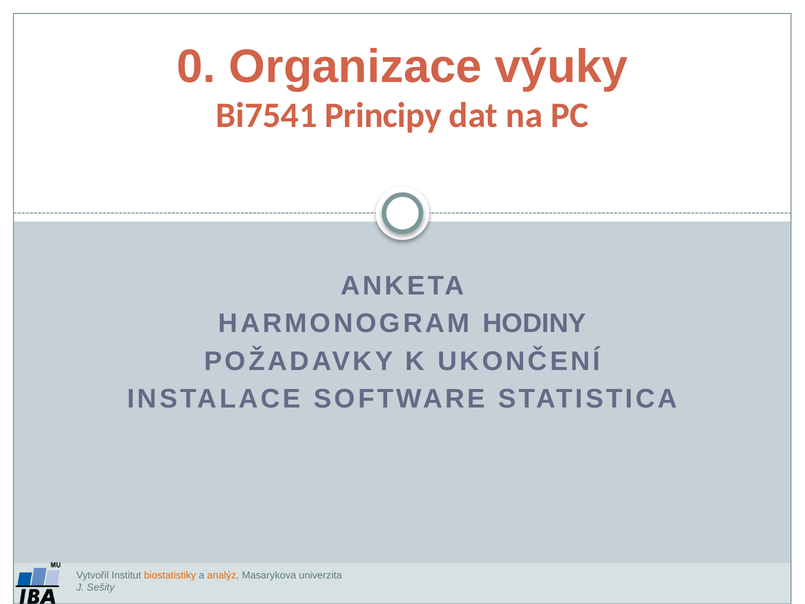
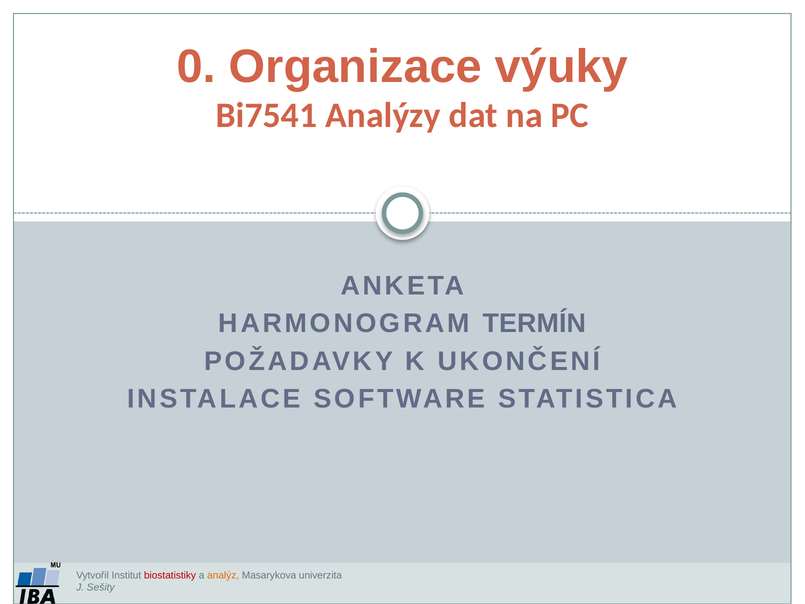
Principy: Principy -> Analýzy
HODINY: HODINY -> TERMÍN
biostatistiky colour: orange -> red
